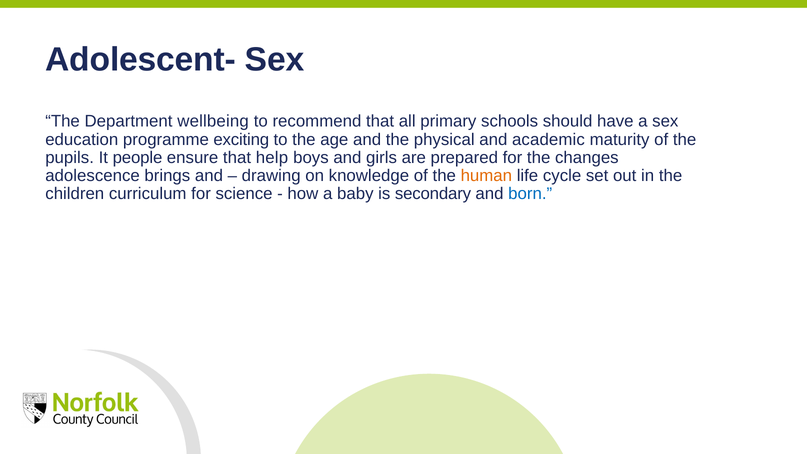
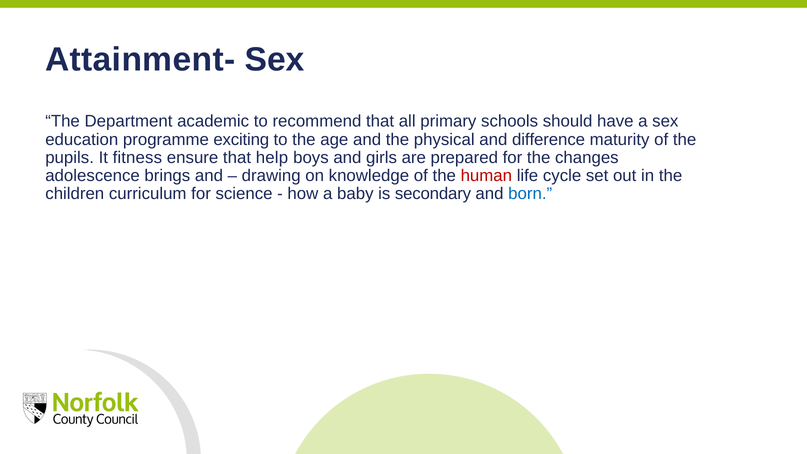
Adolescent-: Adolescent- -> Attainment-
wellbeing: wellbeing -> academic
academic: academic -> difference
people: people -> fitness
human colour: orange -> red
